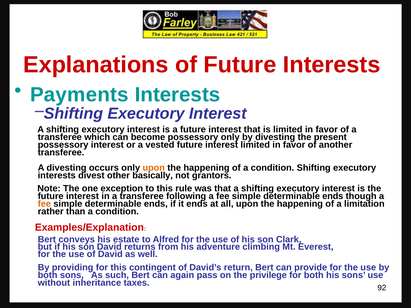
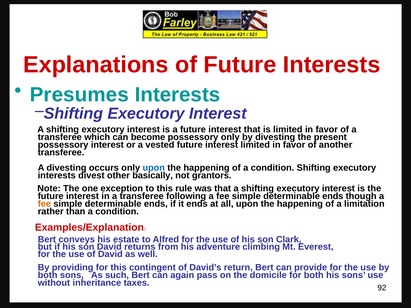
Payments: Payments -> Presumes
upon at (154, 168) colour: orange -> blue
privilege: privilege -> domicile
